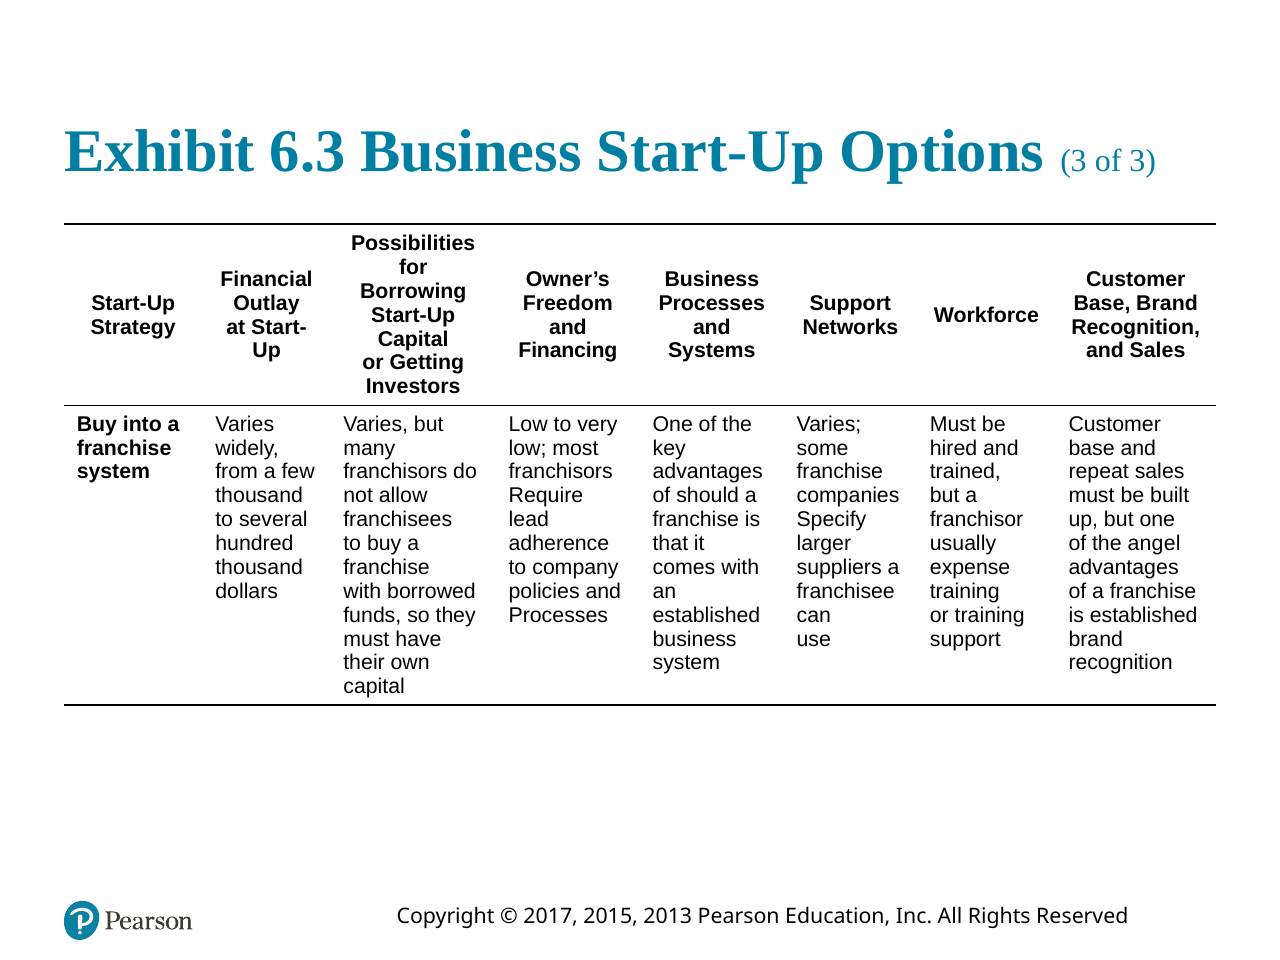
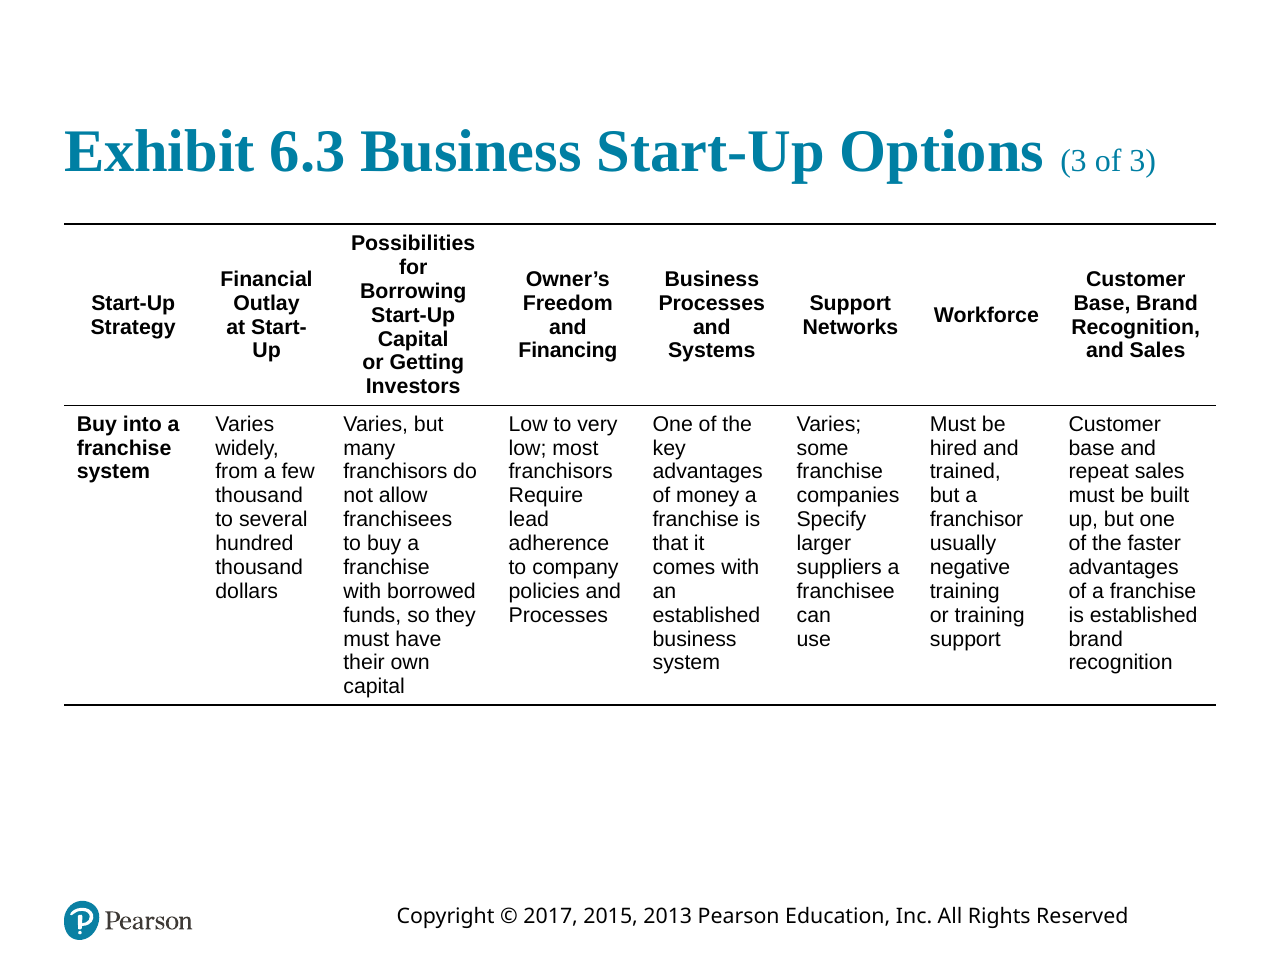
should: should -> money
angel: angel -> faster
expense: expense -> negative
